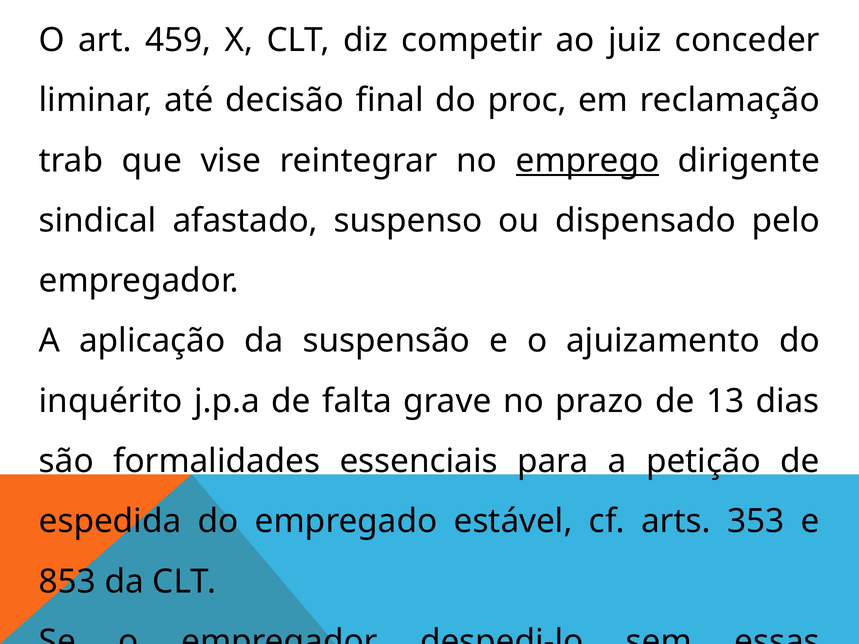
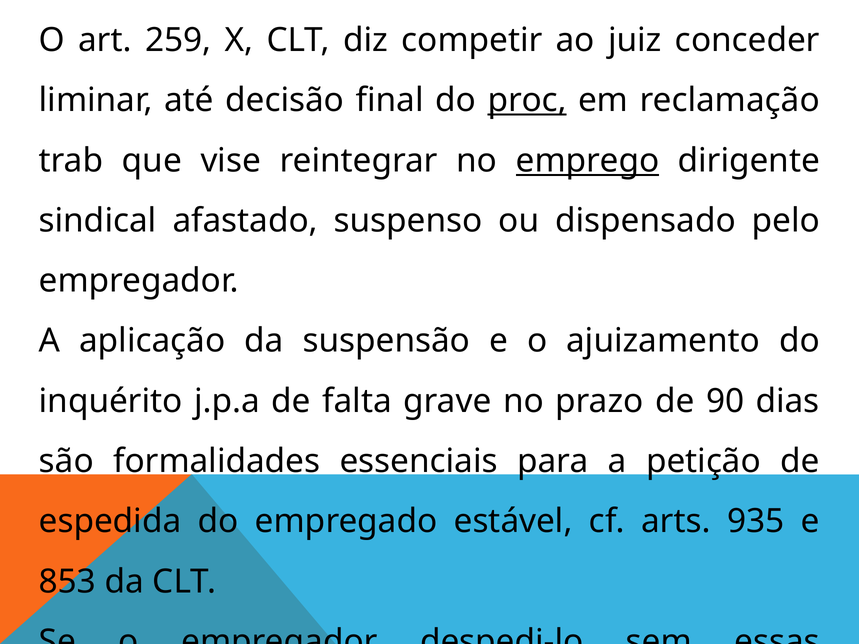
459: 459 -> 259
proc underline: none -> present
13: 13 -> 90
353: 353 -> 935
